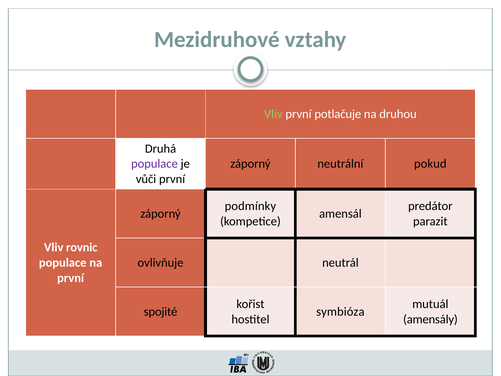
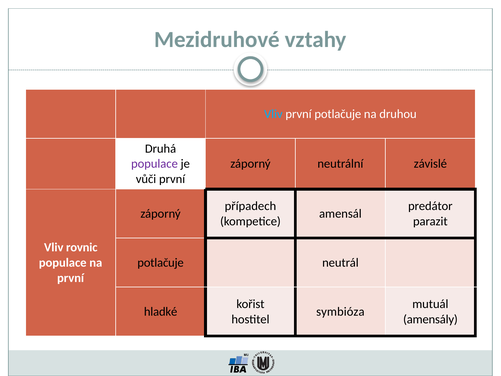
Vliv at (273, 114) colour: light green -> light blue
pokud: pokud -> závislé
podmínky: podmínky -> případech
ovlivňuje at (160, 263): ovlivňuje -> potlačuje
spojité: spojité -> hladké
